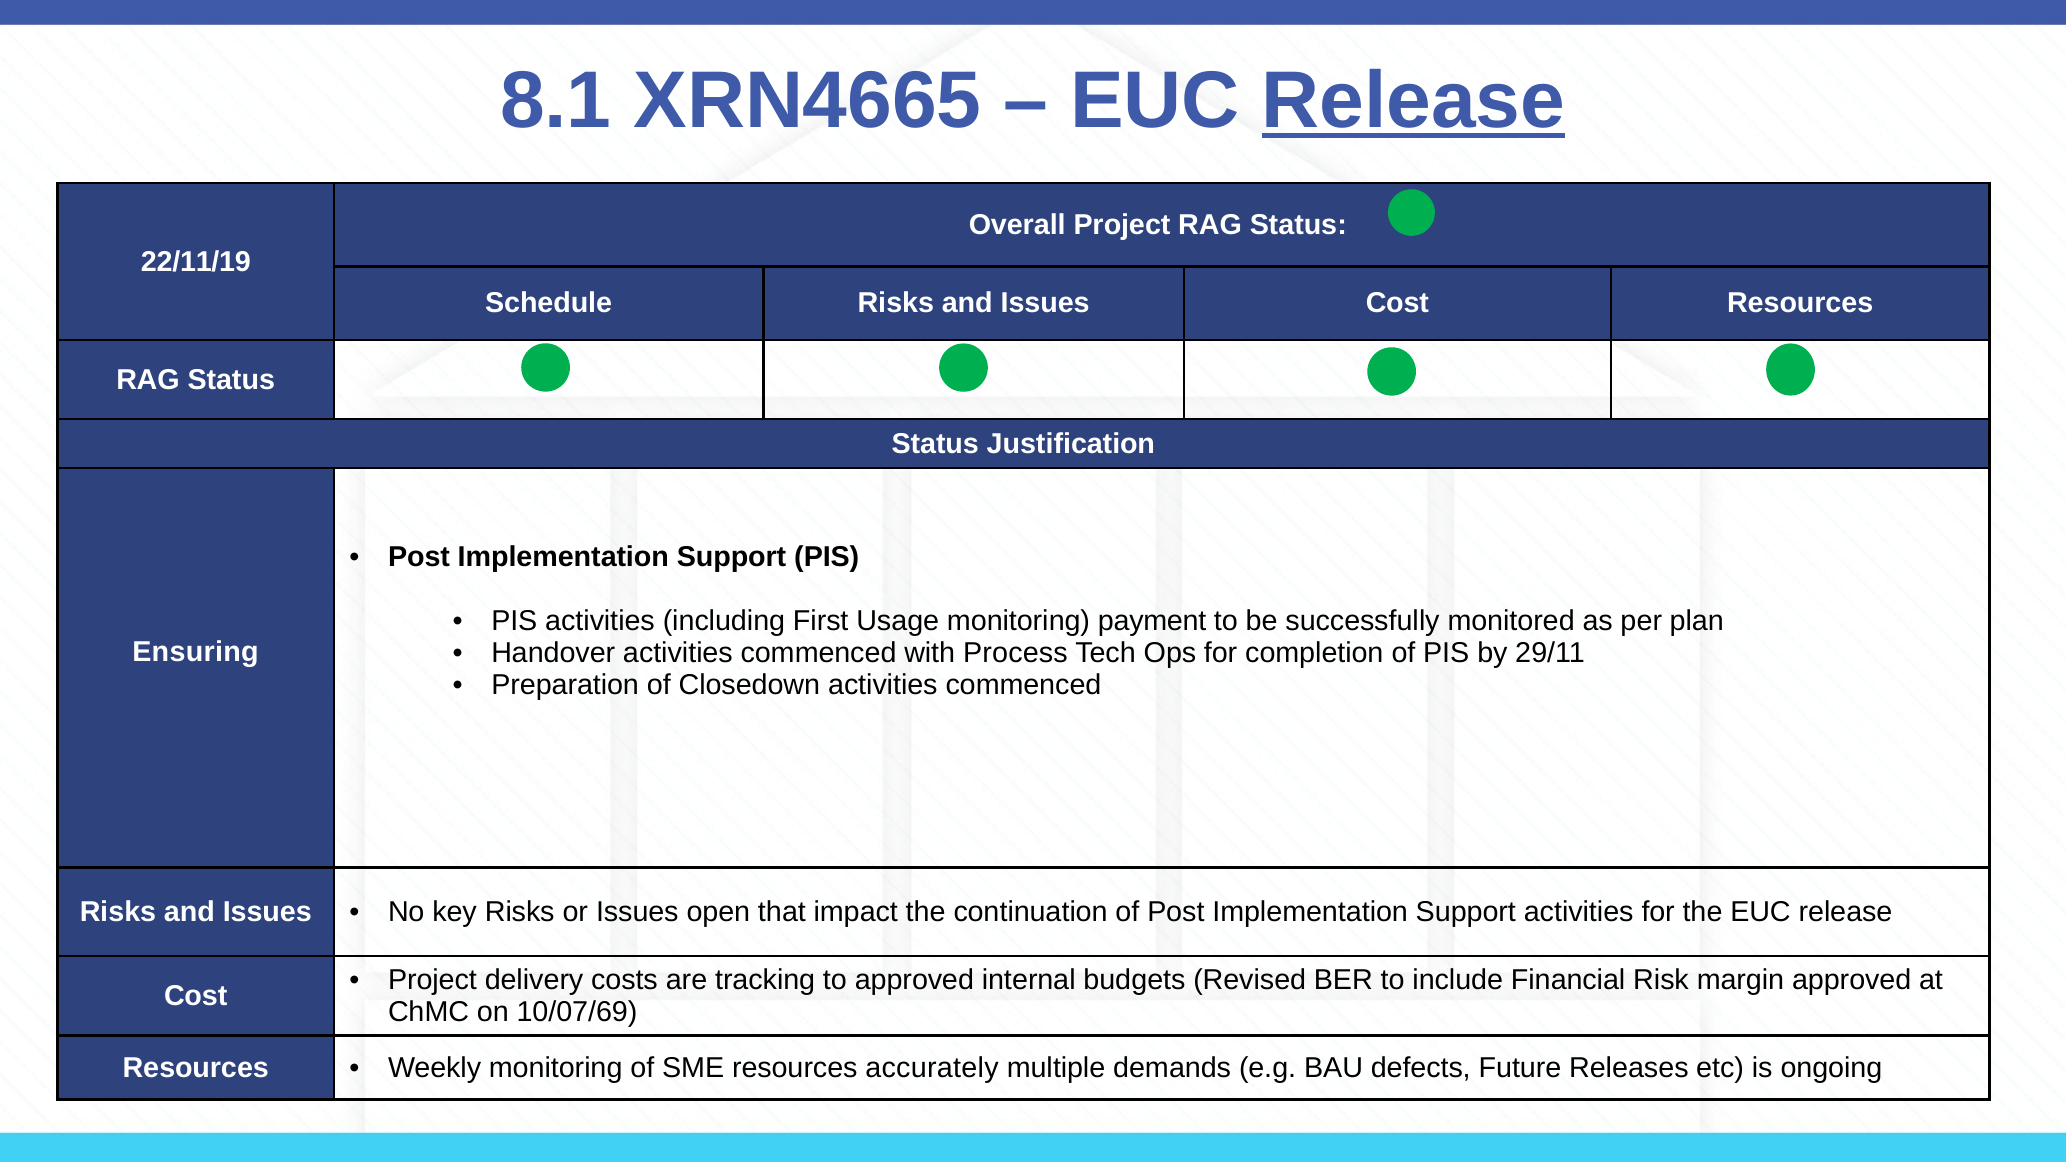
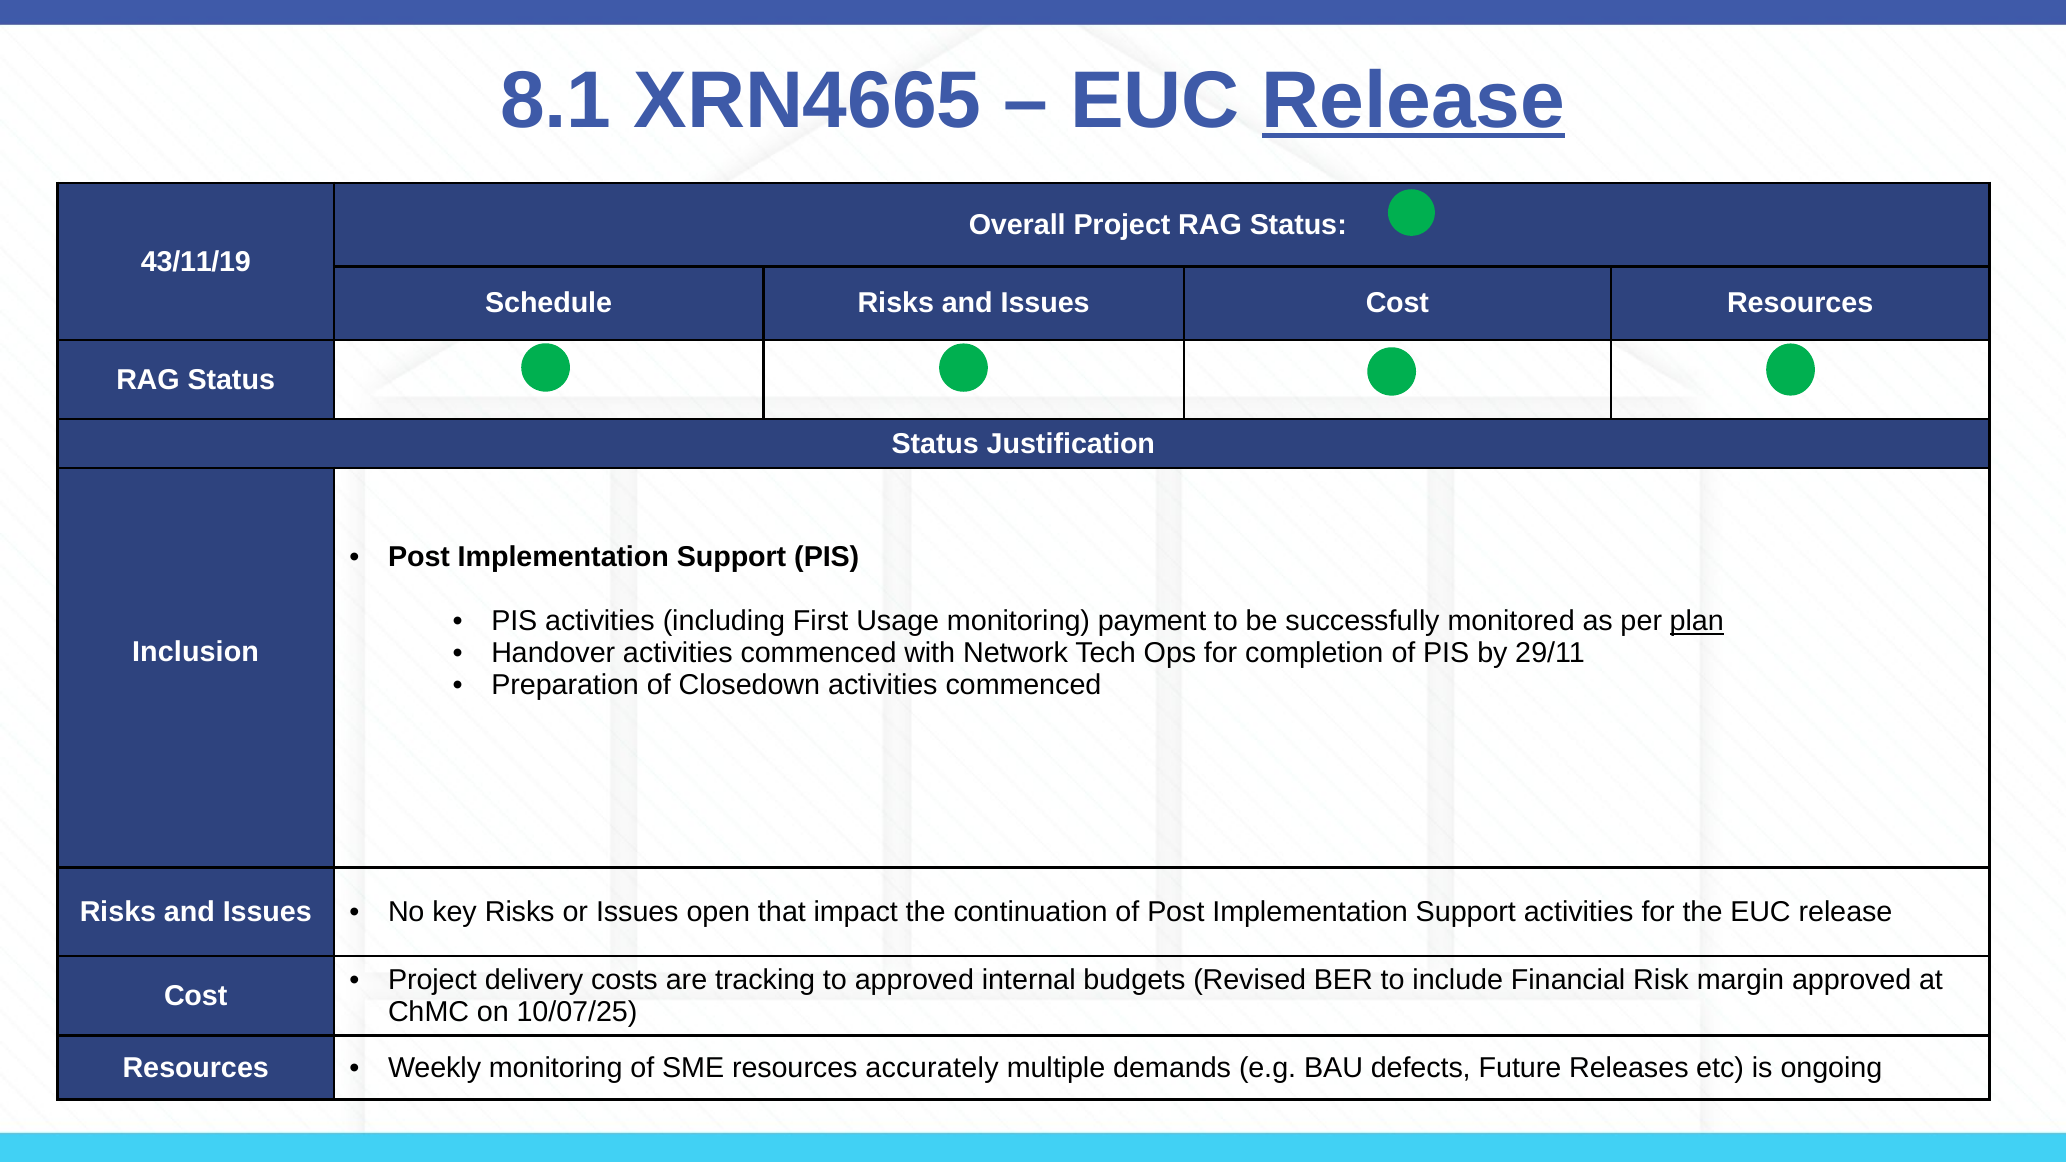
22/11/19: 22/11/19 -> 43/11/19
plan underline: none -> present
Ensuring: Ensuring -> Inclusion
Process: Process -> Network
10/07/69: 10/07/69 -> 10/07/25
